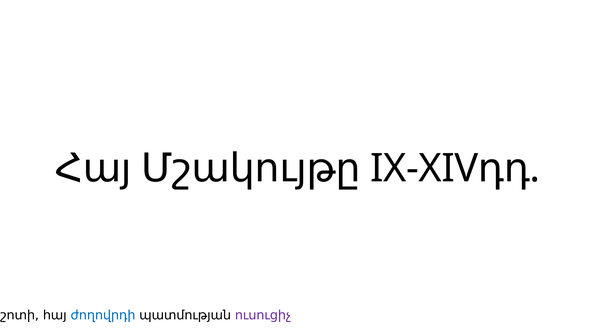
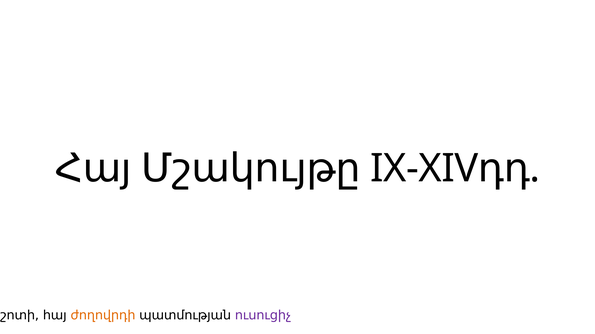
ժողովրդի colour: blue -> orange
